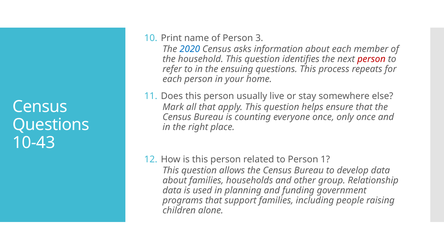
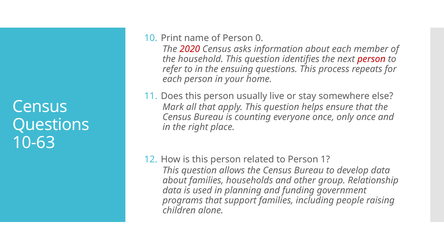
3: 3 -> 0
2020 colour: blue -> red
10-43: 10-43 -> 10-63
